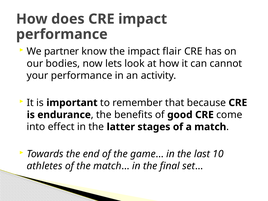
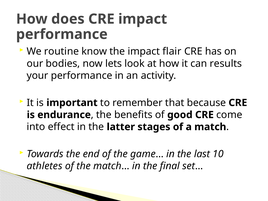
partner: partner -> routine
cannot: cannot -> results
